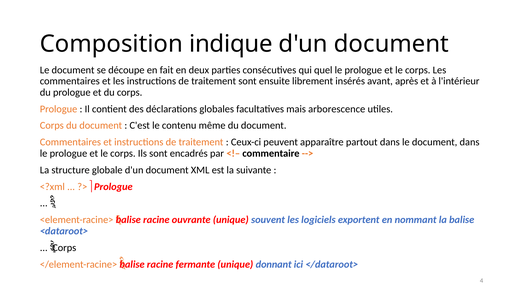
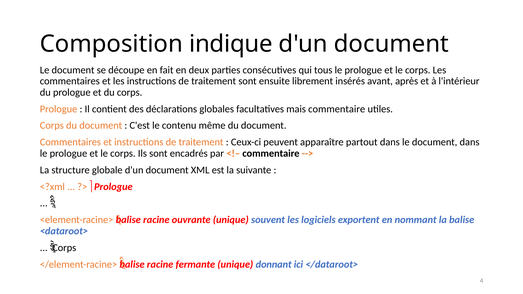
quel: quel -> tous
mais arborescence: arborescence -> commentaire
